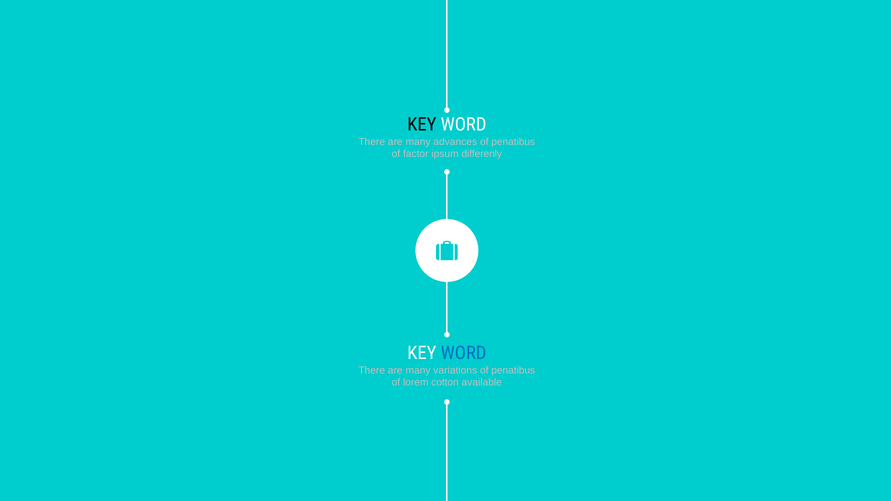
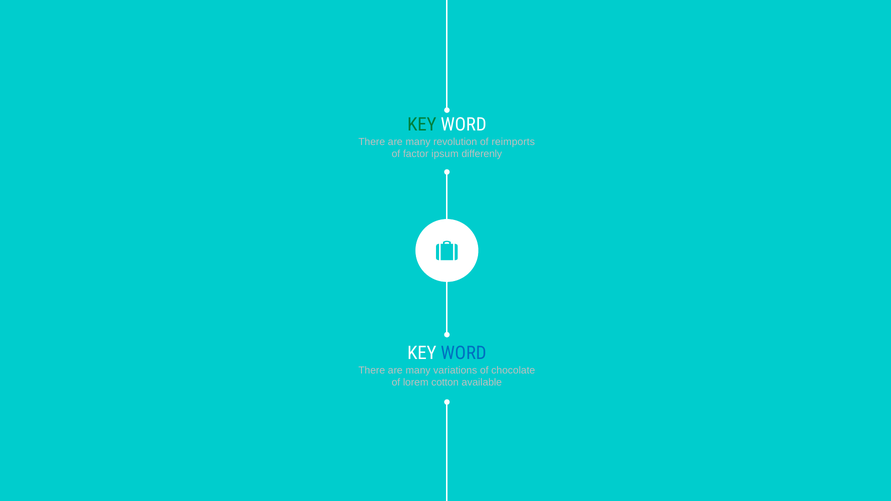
KEY at (422, 125) colour: black -> green
advances: advances -> revolution
penatibus at (513, 142): penatibus -> reimports
variations of penatibus: penatibus -> chocolate
